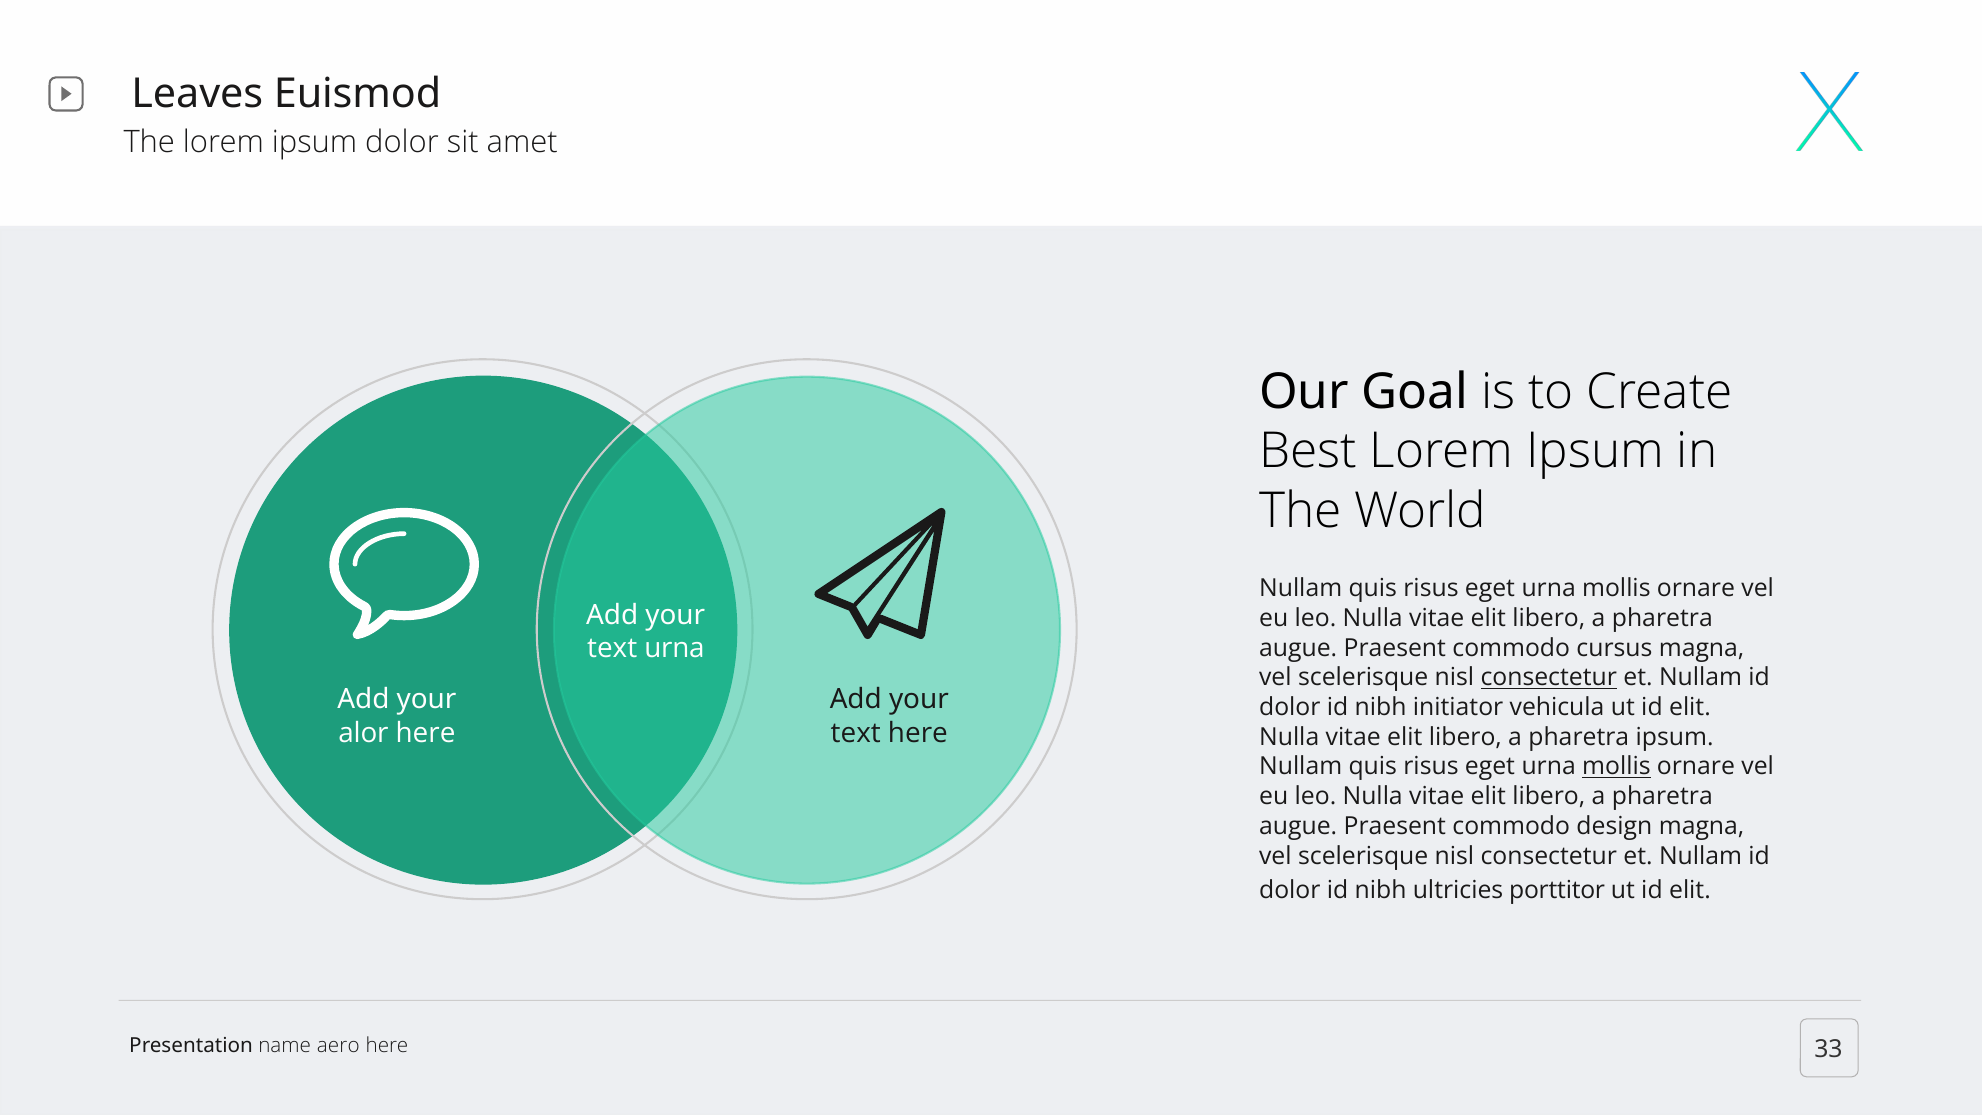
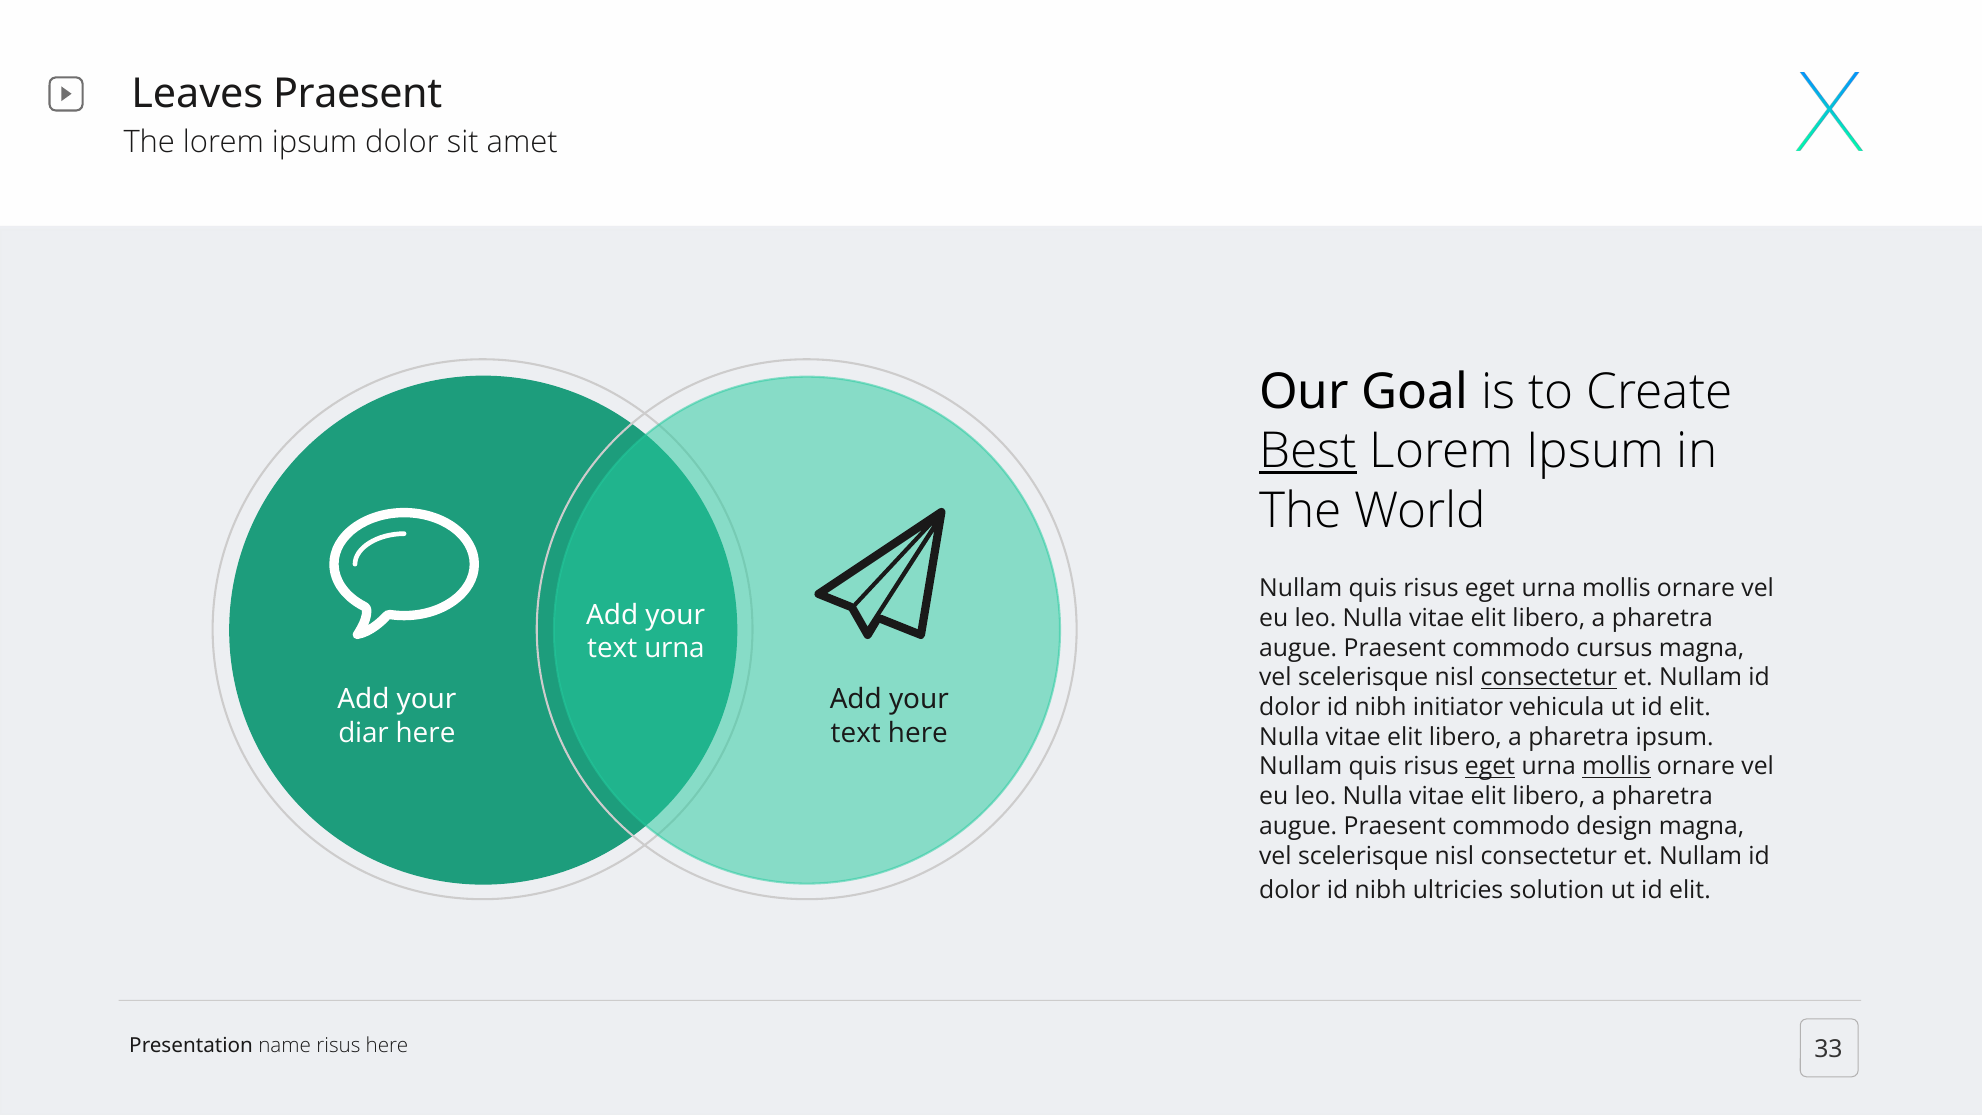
Leaves Euismod: Euismod -> Praesent
Best underline: none -> present
alor: alor -> diar
eget at (1490, 767) underline: none -> present
porttitor: porttitor -> solution
name aero: aero -> risus
